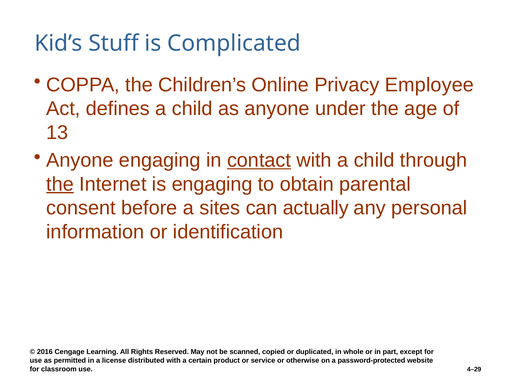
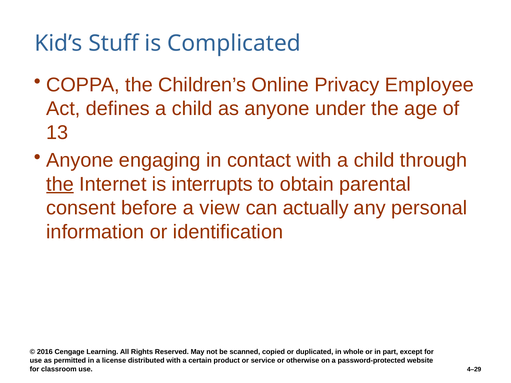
contact underline: present -> none
is engaging: engaging -> interrupts
sites: sites -> view
